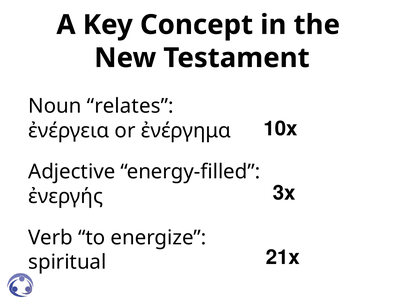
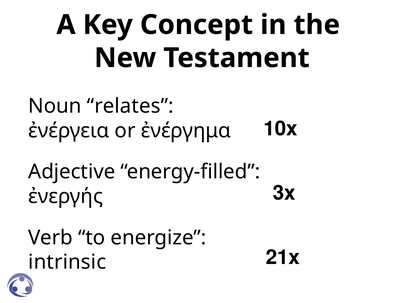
spiritual: spiritual -> intrinsic
